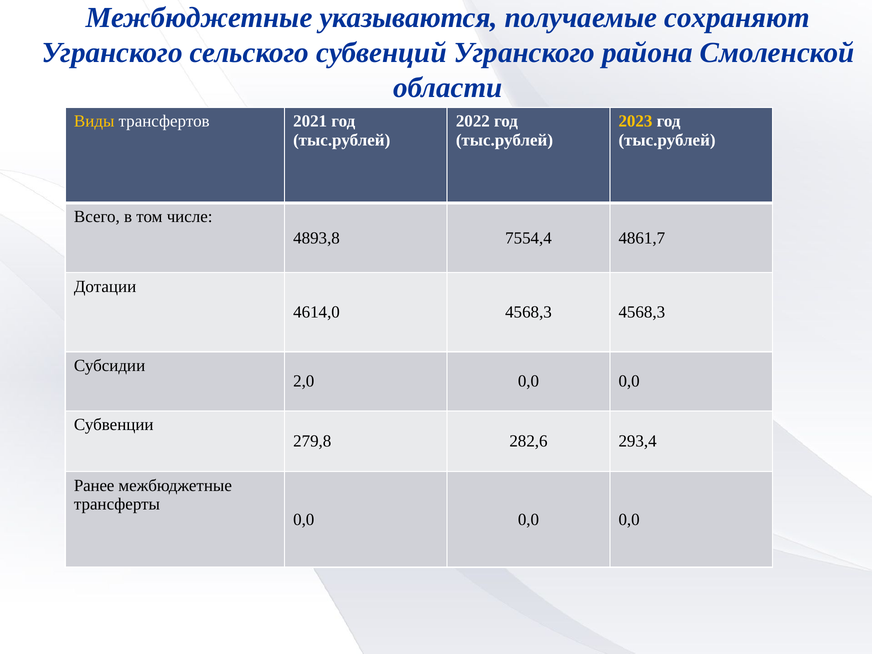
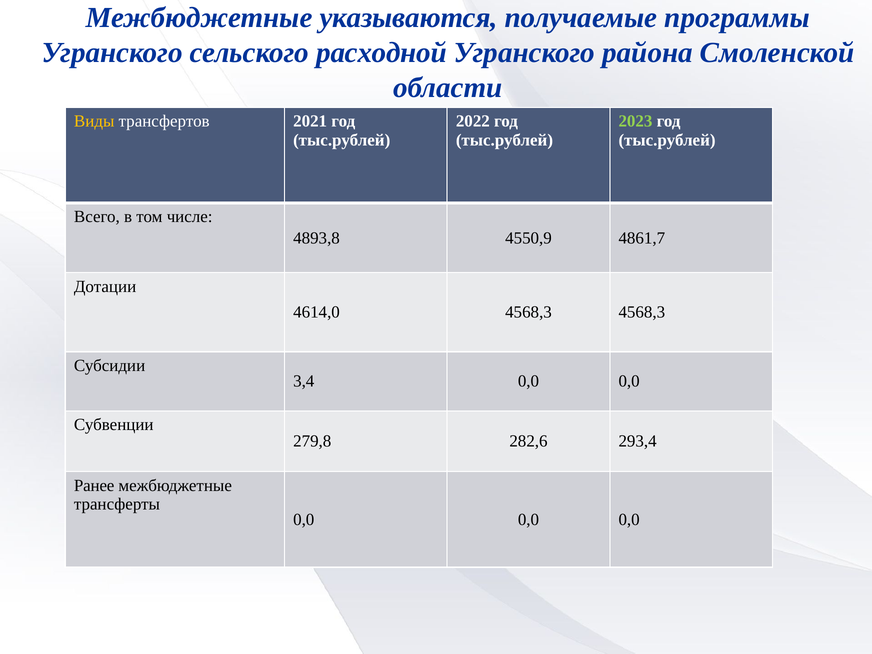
сохраняют: сохраняют -> программы
субвенций: субвенций -> расходной
2023 colour: yellow -> light green
7554,4: 7554,4 -> 4550,9
2,0: 2,0 -> 3,4
